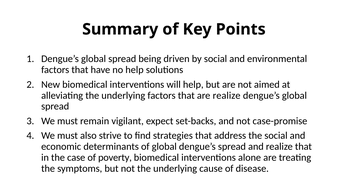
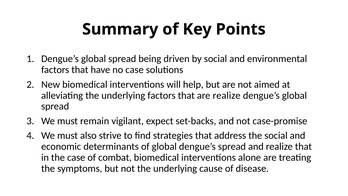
no help: help -> case
poverty: poverty -> combat
